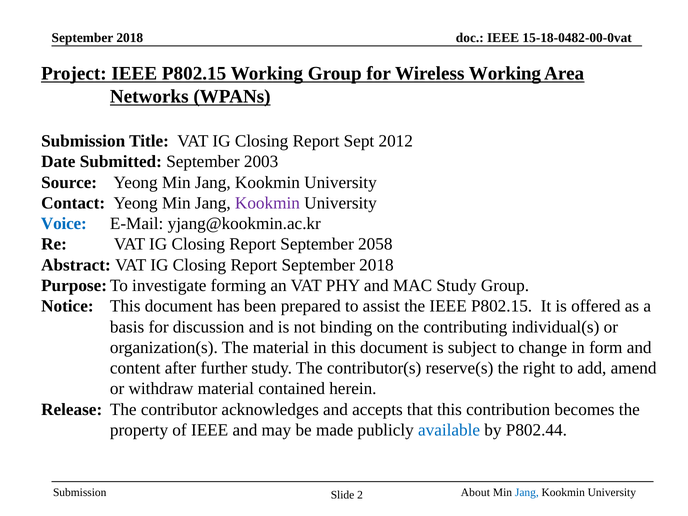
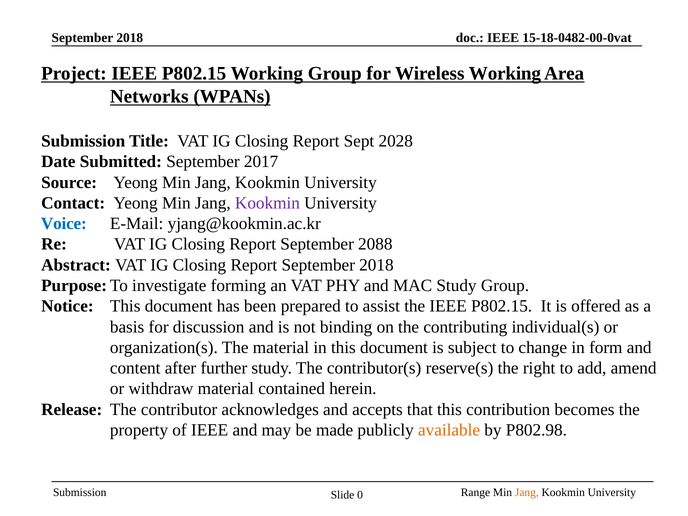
2012: 2012 -> 2028
2003: 2003 -> 2017
2058: 2058 -> 2088
available colour: blue -> orange
P802.44: P802.44 -> P802.98
2: 2 -> 0
About: About -> Range
Jang at (527, 493) colour: blue -> orange
